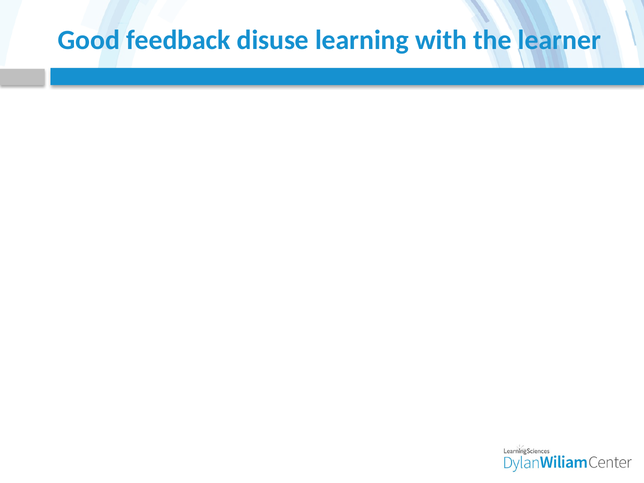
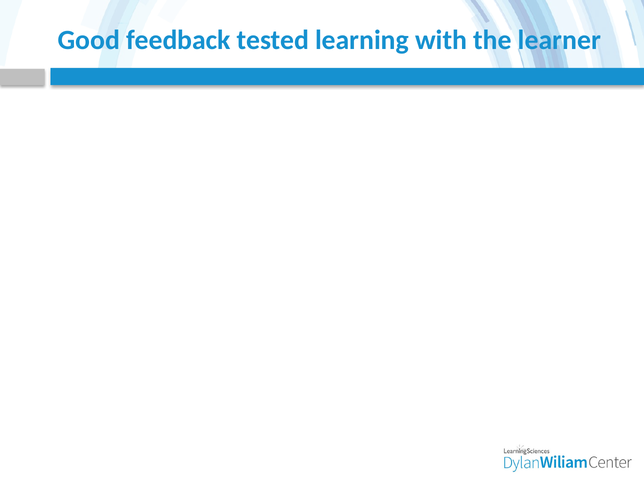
disuse: disuse -> tested
